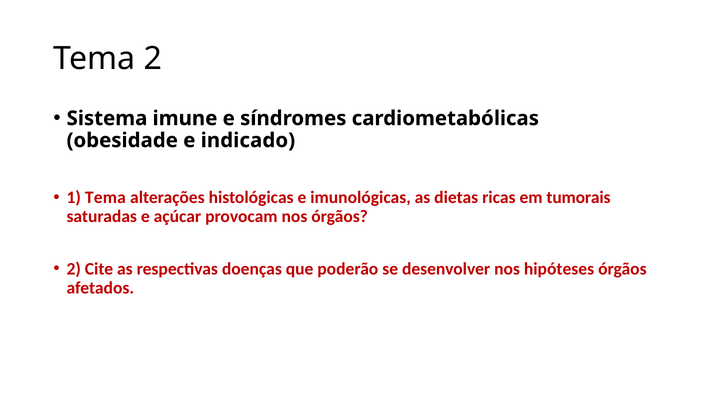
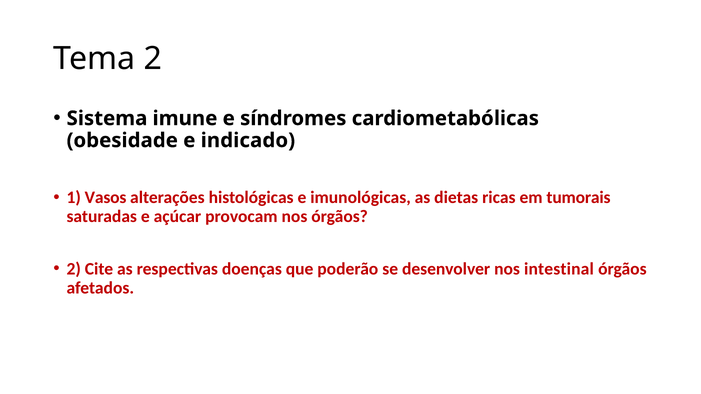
1 Tema: Tema -> Vasos
hipóteses: hipóteses -> intestinal
